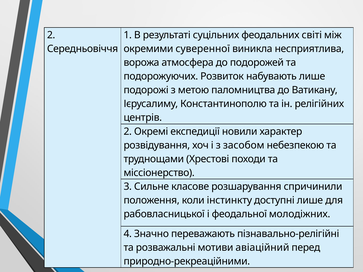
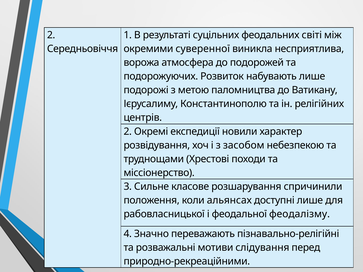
інстинкту: інстинкту -> альянсах
молодіжних: молодіжних -> феодалізму
авіаційний: авіаційний -> слідування
